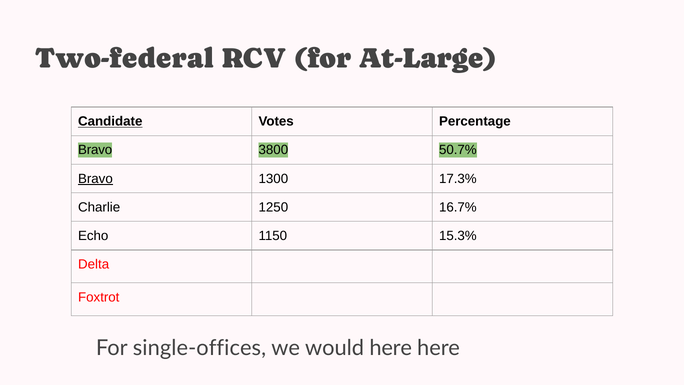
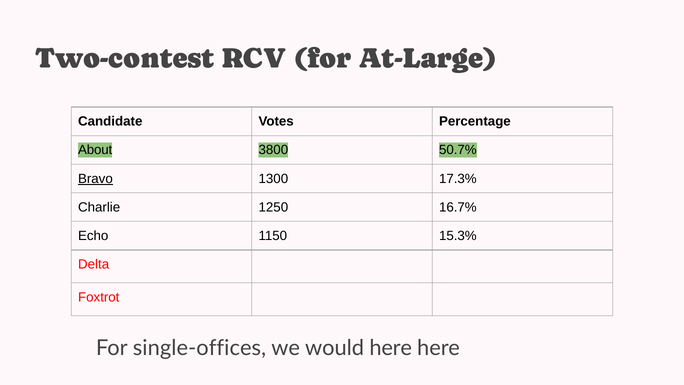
Two-federal: Two-federal -> Two-contest
Candidate underline: present -> none
Bravo at (95, 150): Bravo -> About
